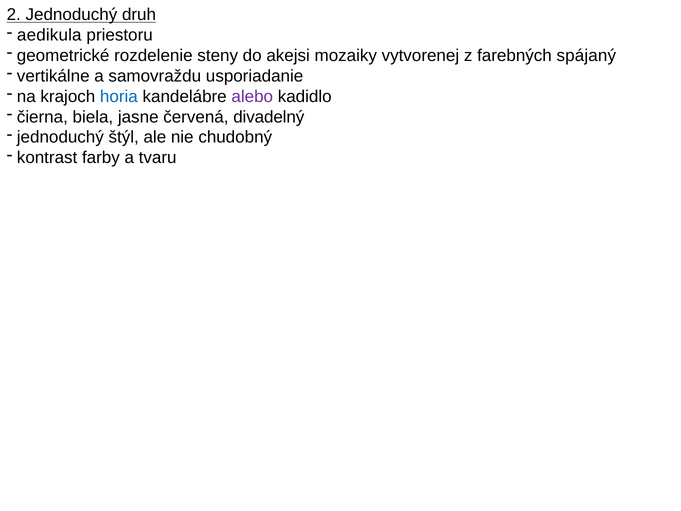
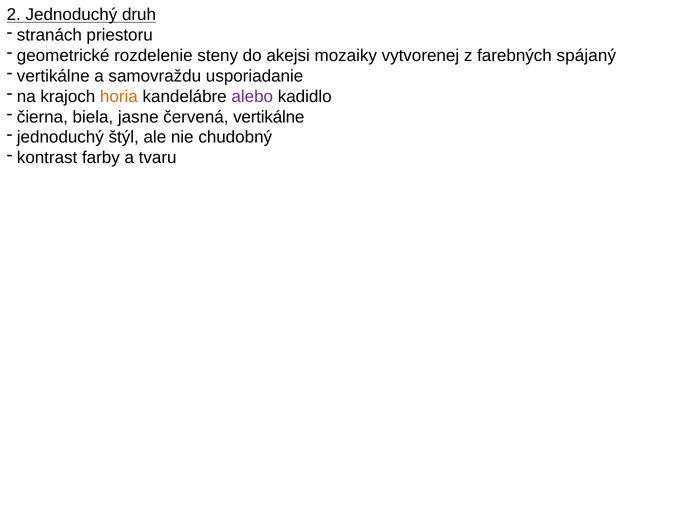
aedikula: aedikula -> stranách
horia colour: blue -> orange
červená divadelný: divadelný -> vertikálne
